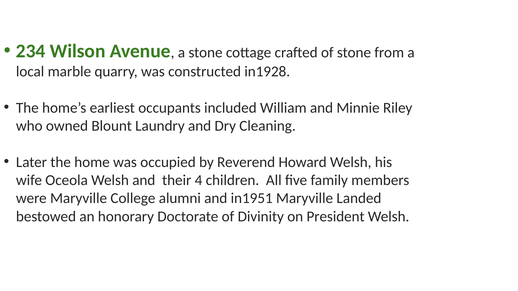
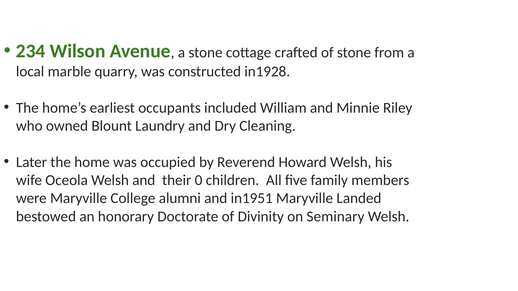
4: 4 -> 0
President: President -> Seminary
